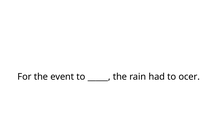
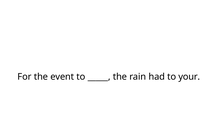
ocer: ocer -> your
